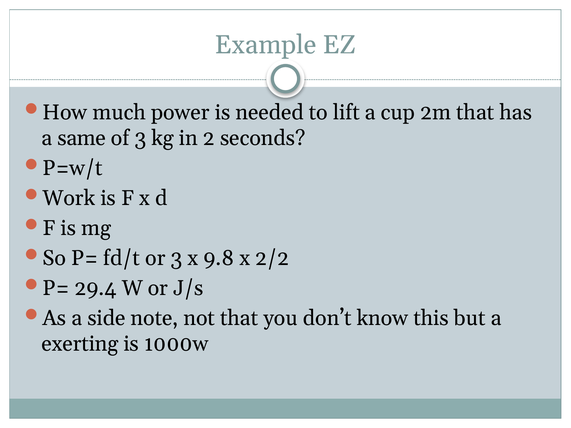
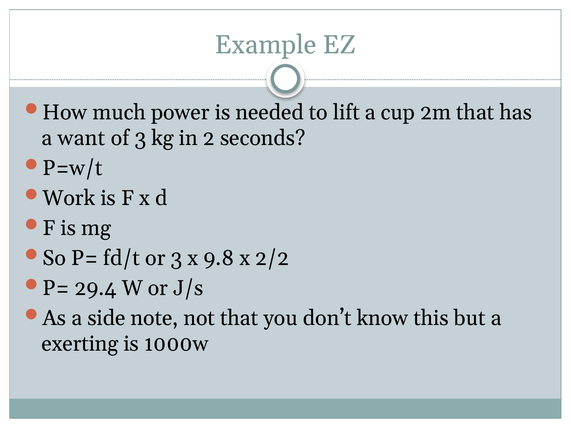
same: same -> want
